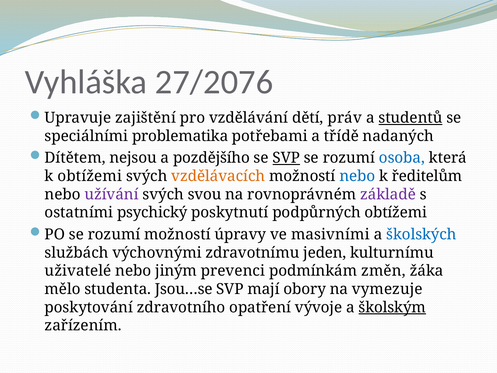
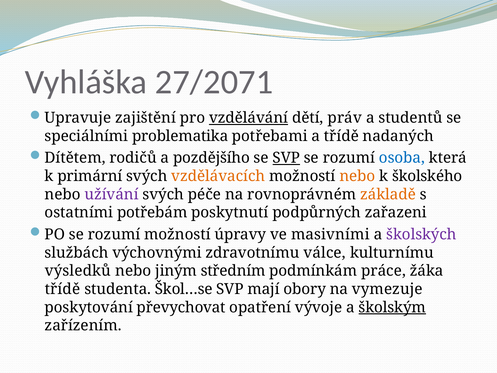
27/2076: 27/2076 -> 27/2071
vzdělávání underline: none -> present
studentů underline: present -> none
nejsou: nejsou -> rodičů
k obtížemi: obtížemi -> primární
nebo at (357, 176) colour: blue -> orange
ředitelům: ředitelům -> školského
svou: svou -> péče
základě colour: purple -> orange
psychický: psychický -> potřebám
podpůrných obtížemi: obtížemi -> zařazeni
školských colour: blue -> purple
jeden: jeden -> válce
uživatelé: uživatelé -> výsledků
prevenci: prevenci -> středním
změn: změn -> práce
mělo at (63, 289): mělo -> třídě
Jsou…se: Jsou…se -> Škol…se
zdravotního: zdravotního -> převychovat
